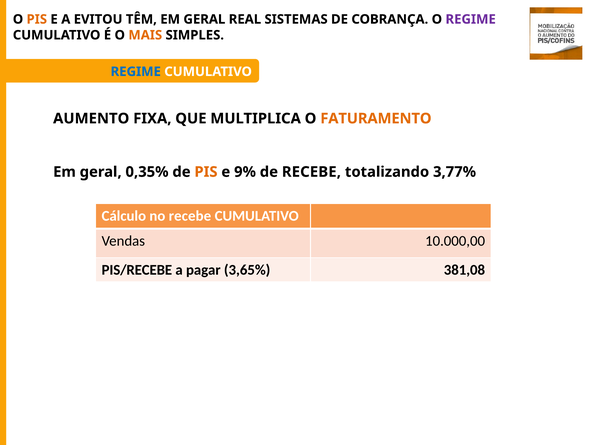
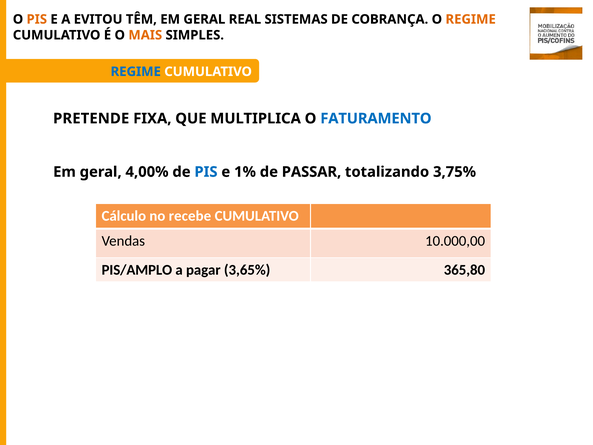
REGIME at (471, 19) colour: purple -> orange
AUMENTO: AUMENTO -> PRETENDE
FATURAMENTO colour: orange -> blue
0,35%: 0,35% -> 4,00%
PIS at (206, 172) colour: orange -> blue
9%: 9% -> 1%
de RECEBE: RECEBE -> PASSAR
3,77%: 3,77% -> 3,75%
PIS/RECEBE: PIS/RECEBE -> PIS/AMPLO
381,08: 381,08 -> 365,80
